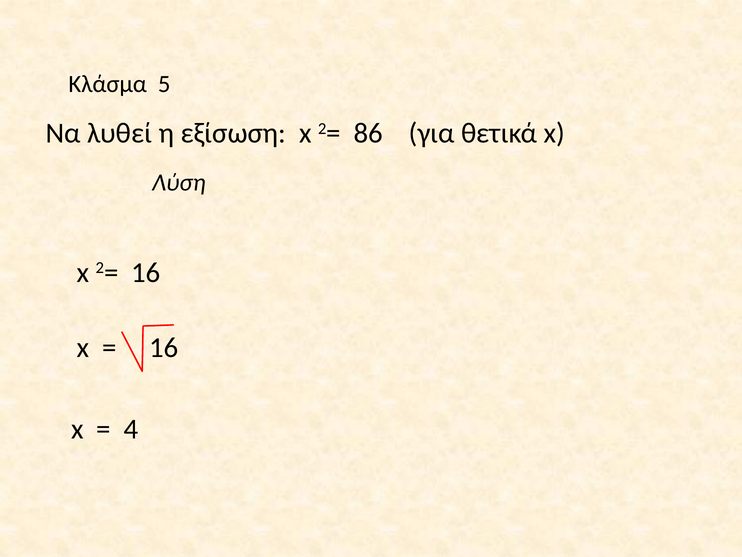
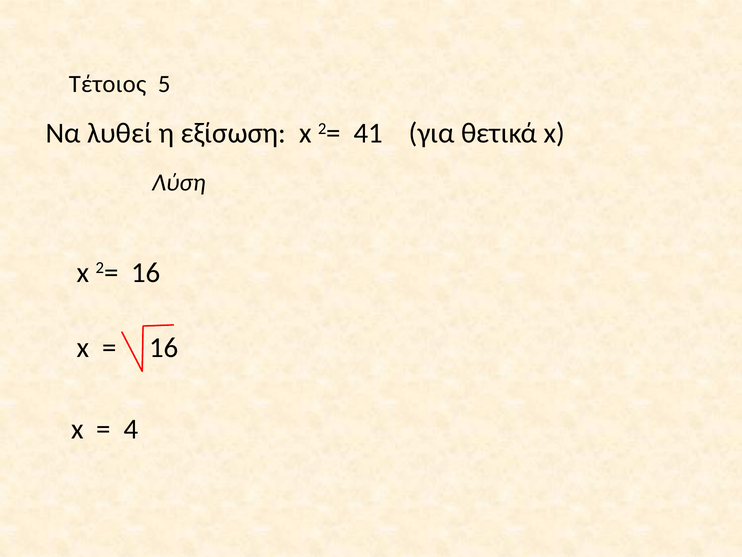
Κλάσμα: Κλάσμα -> Τέτοιος
86: 86 -> 41
